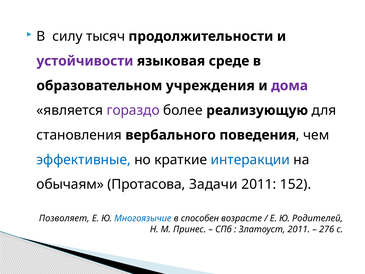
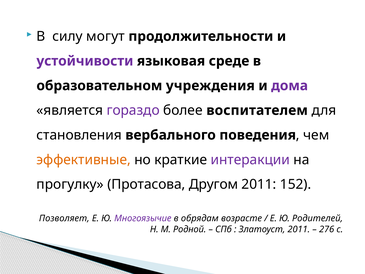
тысяч: тысяч -> могут
реализующую: реализующую -> воспитателем
эффективные colour: blue -> orange
интеракции colour: blue -> purple
обычаям: обычаям -> прогулку
Задачи: Задачи -> Другом
Многоязычие colour: blue -> purple
способен: способен -> обрядам
Принес: Принес -> Родной
